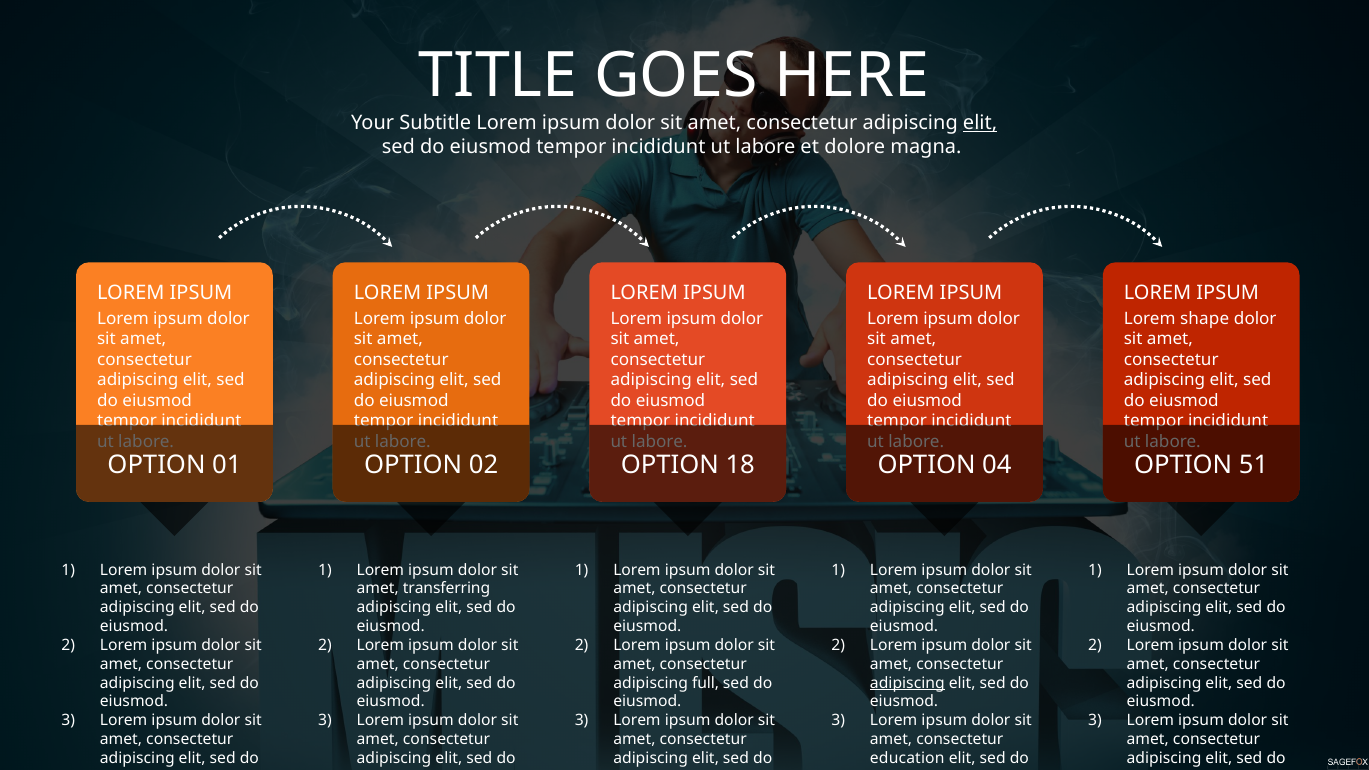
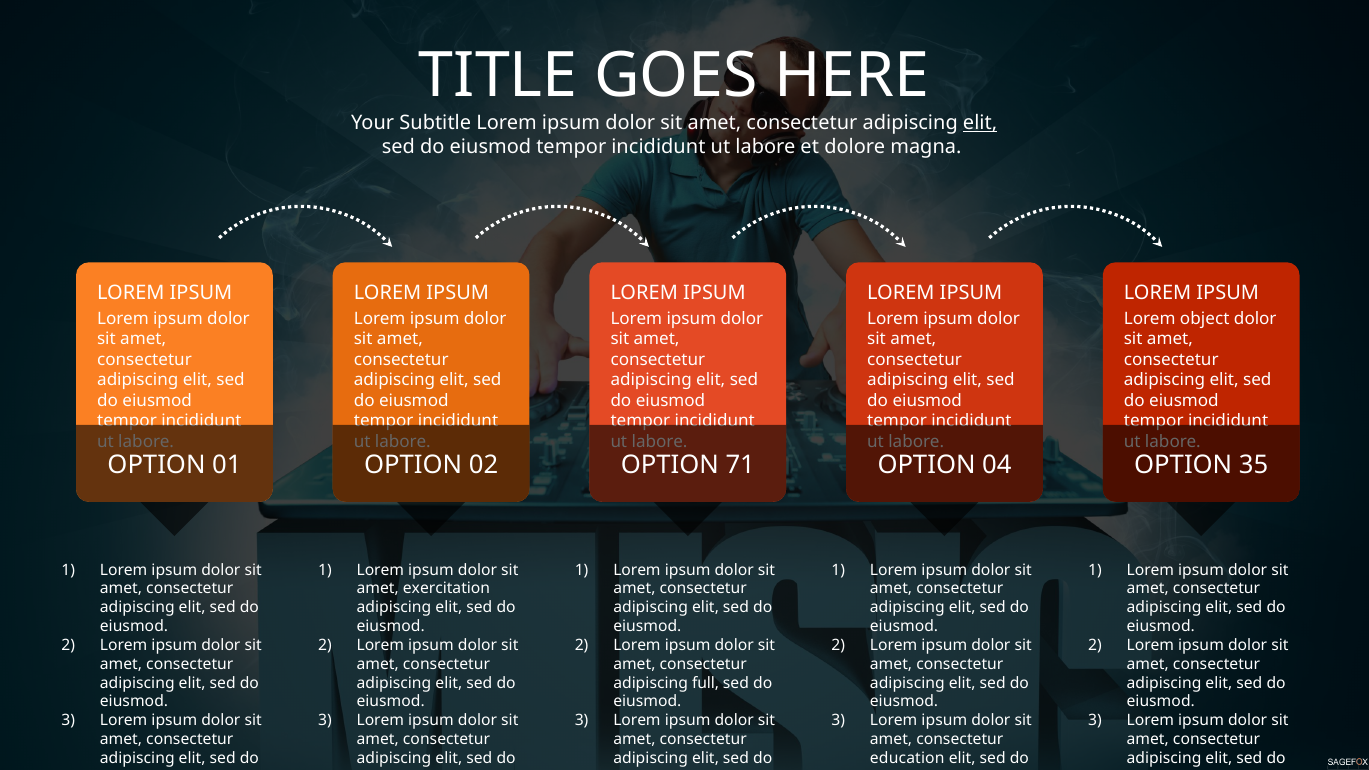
shape: shape -> object
18: 18 -> 71
51: 51 -> 35
transferring: transferring -> exercitation
adipiscing at (907, 683) underline: present -> none
